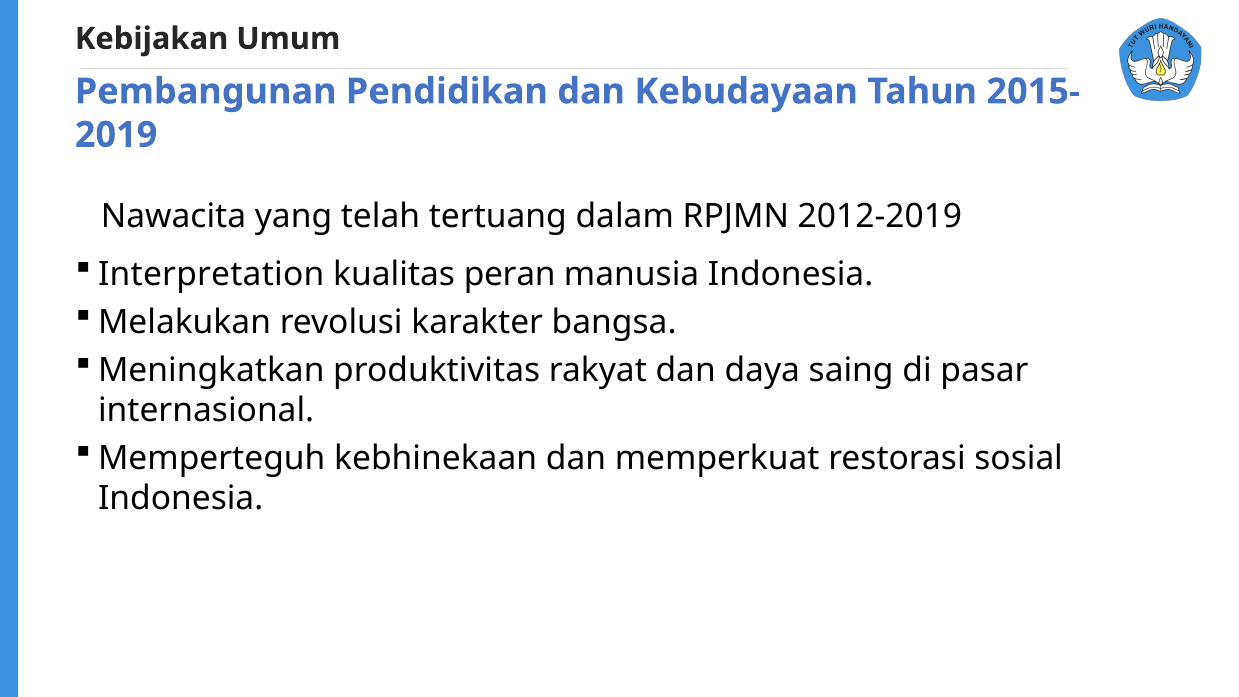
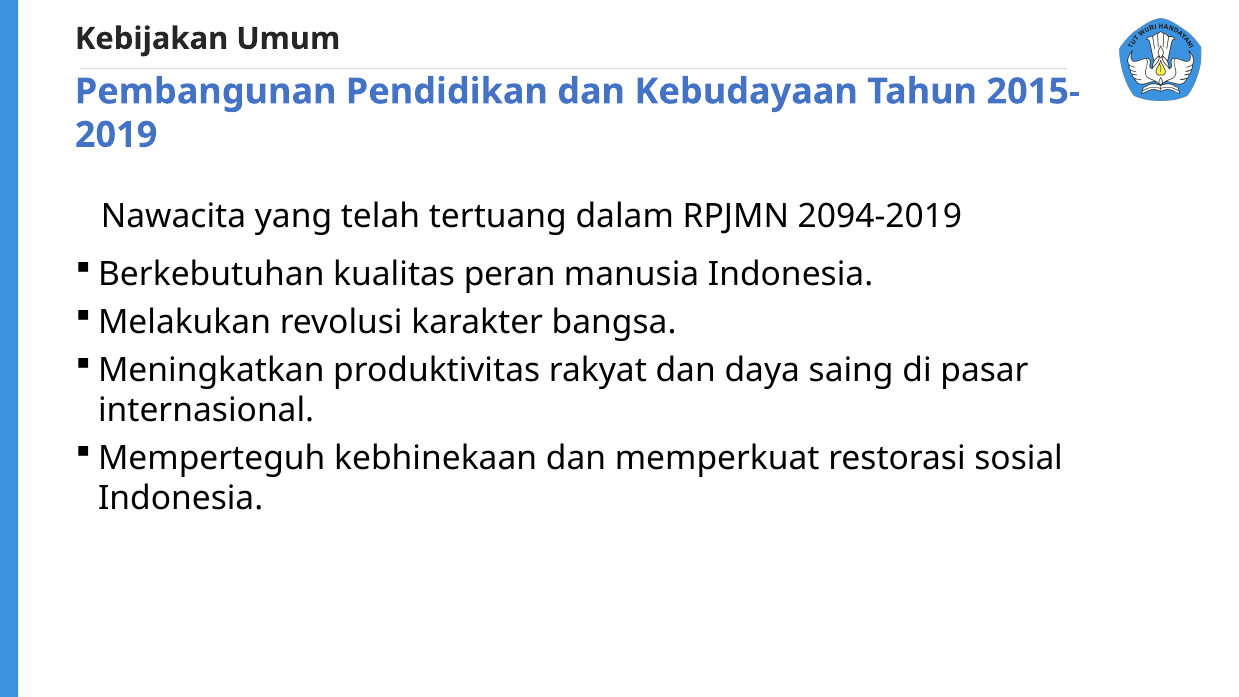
2012-2019: 2012-2019 -> 2094-2019
Interpretation: Interpretation -> Berkebutuhan
